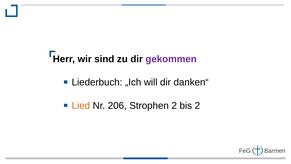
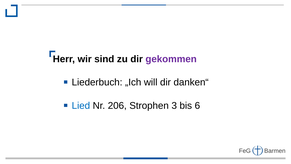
Lied colour: orange -> blue
Strophen 2: 2 -> 3
bis 2: 2 -> 6
